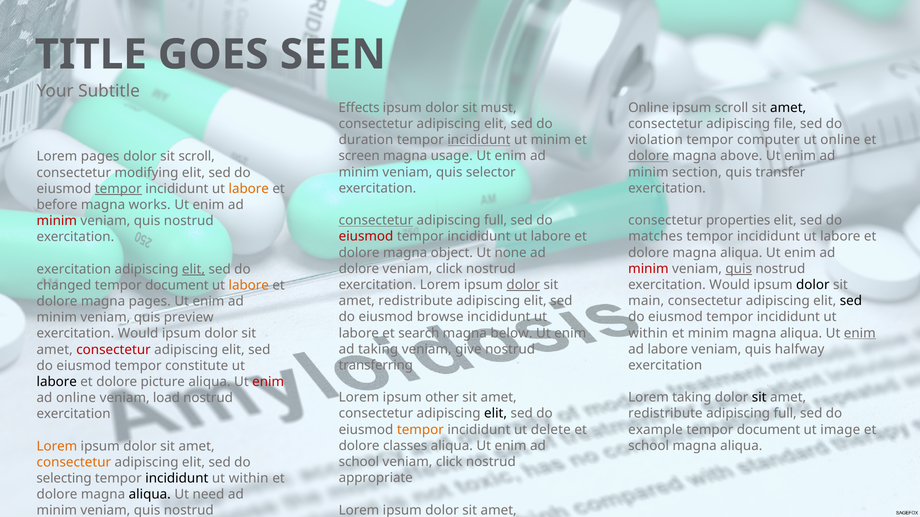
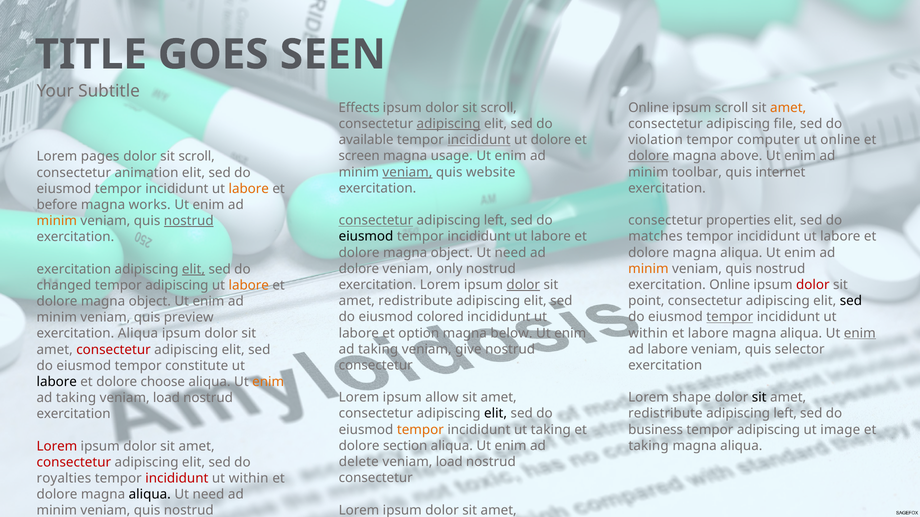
ipsum dolor sit must: must -> scroll
amet at (788, 108) colour: black -> orange
adipiscing at (449, 124) underline: none -> present
duration: duration -> available
ut minim: minim -> dolore
veniam at (407, 172) underline: none -> present
selector: selector -> website
section: section -> toolbar
transfer: transfer -> internet
modifying: modifying -> animation
tempor at (118, 189) underline: present -> none
full at (496, 221): full -> left
minim at (57, 221) colour: red -> orange
nostrud at (189, 221) underline: none -> present
eiusmod at (366, 237) colour: red -> black
none at (511, 253): none -> need
click at (449, 269): click -> only
minim at (648, 269) colour: red -> orange
quis at (739, 269) underline: present -> none
Would at (730, 285): Would -> Online
dolor at (813, 285) colour: black -> red
document at (177, 286): document -> adipiscing
main: main -> point
pages at (150, 302): pages -> object
browse: browse -> colored
tempor at (730, 317) underline: none -> present
search: search -> option
et minim: minim -> labore
Would at (138, 334): Would -> Aliqua
halfway: halfway -> selector
transferring at (376, 366): transferring -> consectetur
picture: picture -> choose
enim at (268, 382) colour: red -> orange
other: other -> allow
Lorem taking: taking -> shape
online at (76, 398): online -> taking
full at (785, 414): full -> left
ut delete: delete -> taking
example: example -> business
document at (769, 430): document -> adipiscing
classes: classes -> section
school at (649, 446): school -> taking
Lorem at (57, 447) colour: orange -> red
school at (359, 462): school -> delete
click at (449, 462): click -> load
consectetur at (74, 463) colour: orange -> red
appropriate at (376, 478): appropriate -> consectetur
selecting: selecting -> royalties
incididunt at (177, 479) colour: black -> red
